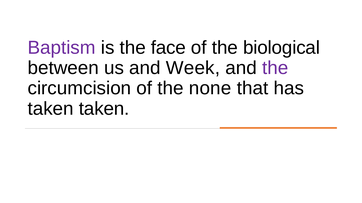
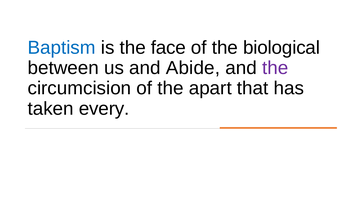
Baptism colour: purple -> blue
Week: Week -> Abide
none: none -> apart
taken taken: taken -> every
